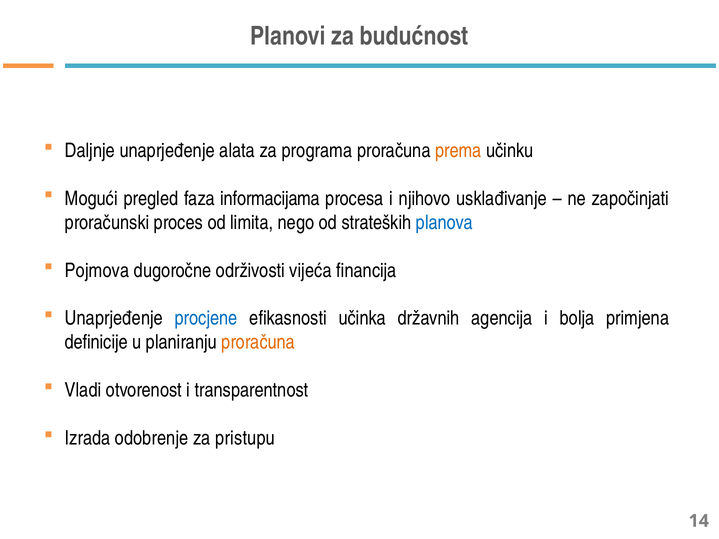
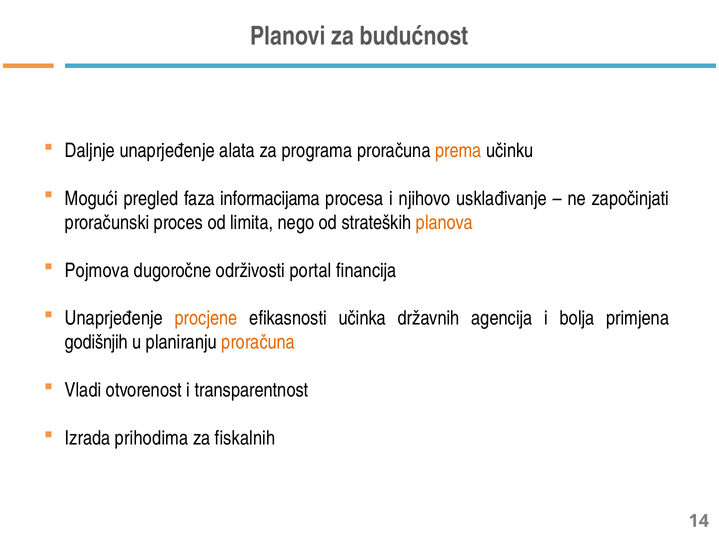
planova colour: blue -> orange
vijeća: vijeća -> portal
procjene colour: blue -> orange
definicije: definicije -> godišnjih
odobrenje: odobrenje -> prihodima
pristupu: pristupu -> fiskalnih
